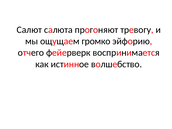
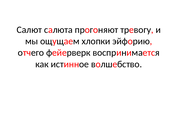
громко: громко -> хлопки
